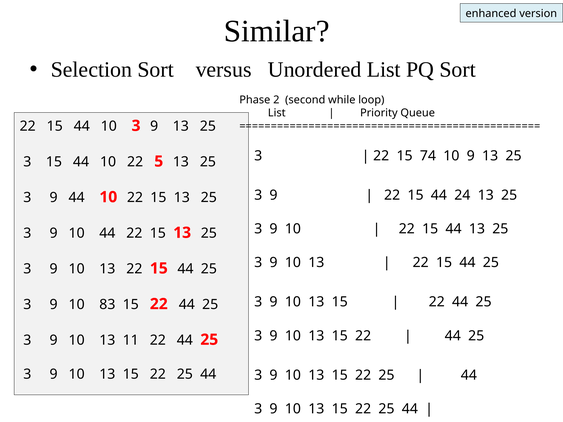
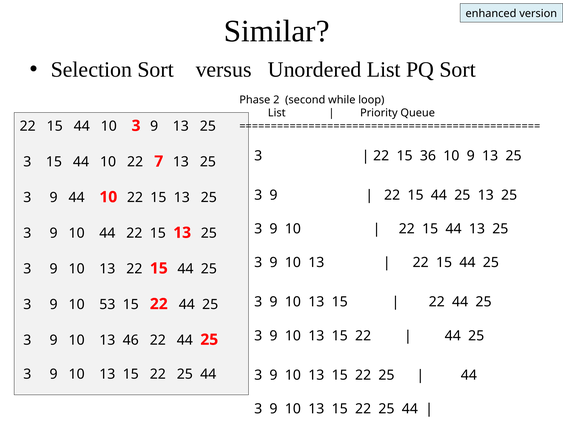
74: 74 -> 36
5: 5 -> 7
24 at (462, 195): 24 -> 25
83: 83 -> 53
11: 11 -> 46
